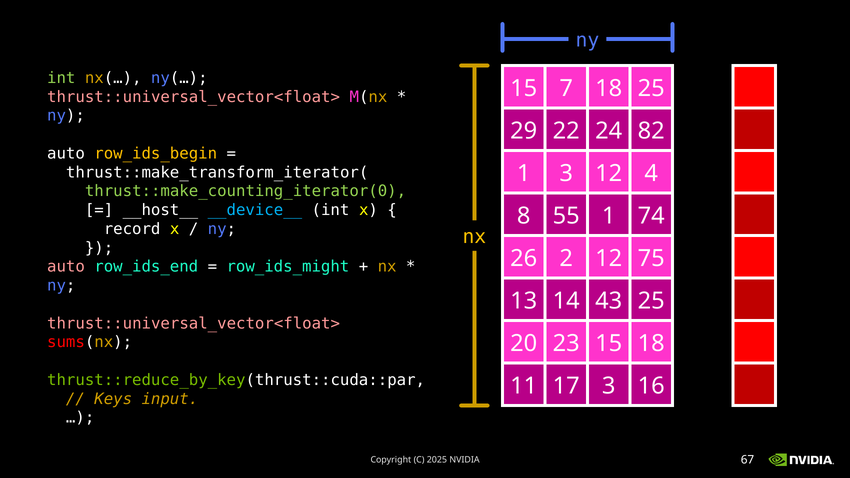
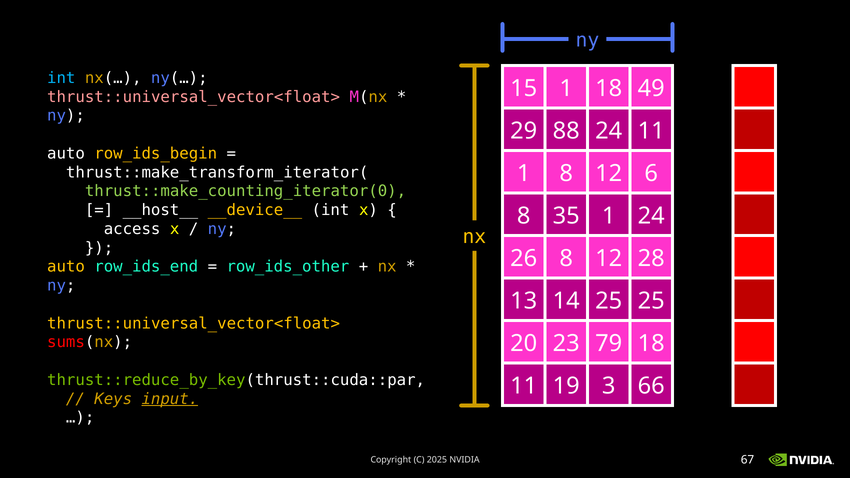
int at (61, 78) colour: light green -> light blue
15 7: 7 -> 1
18 25: 25 -> 49
22: 22 -> 88
24 82: 82 -> 11
1 3: 3 -> 8
4: 4 -> 6
__device__ colour: light blue -> yellow
55: 55 -> 35
1 74: 74 -> 24
record: record -> access
26 2: 2 -> 8
75: 75 -> 28
auto at (66, 267) colour: pink -> yellow
row_ids_might: row_ids_might -> row_ids_other
14 43: 43 -> 25
thrust::universal_vector<float> at (194, 323) colour: pink -> yellow
23 15: 15 -> 79
17: 17 -> 19
16: 16 -> 66
input underline: none -> present
